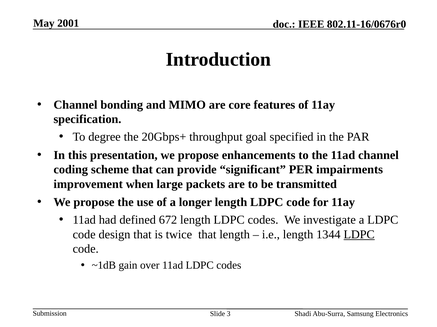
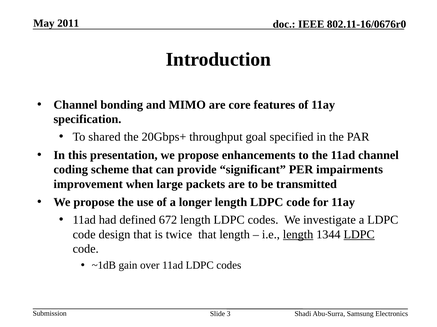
2001: 2001 -> 2011
degree: degree -> shared
length at (298, 235) underline: none -> present
